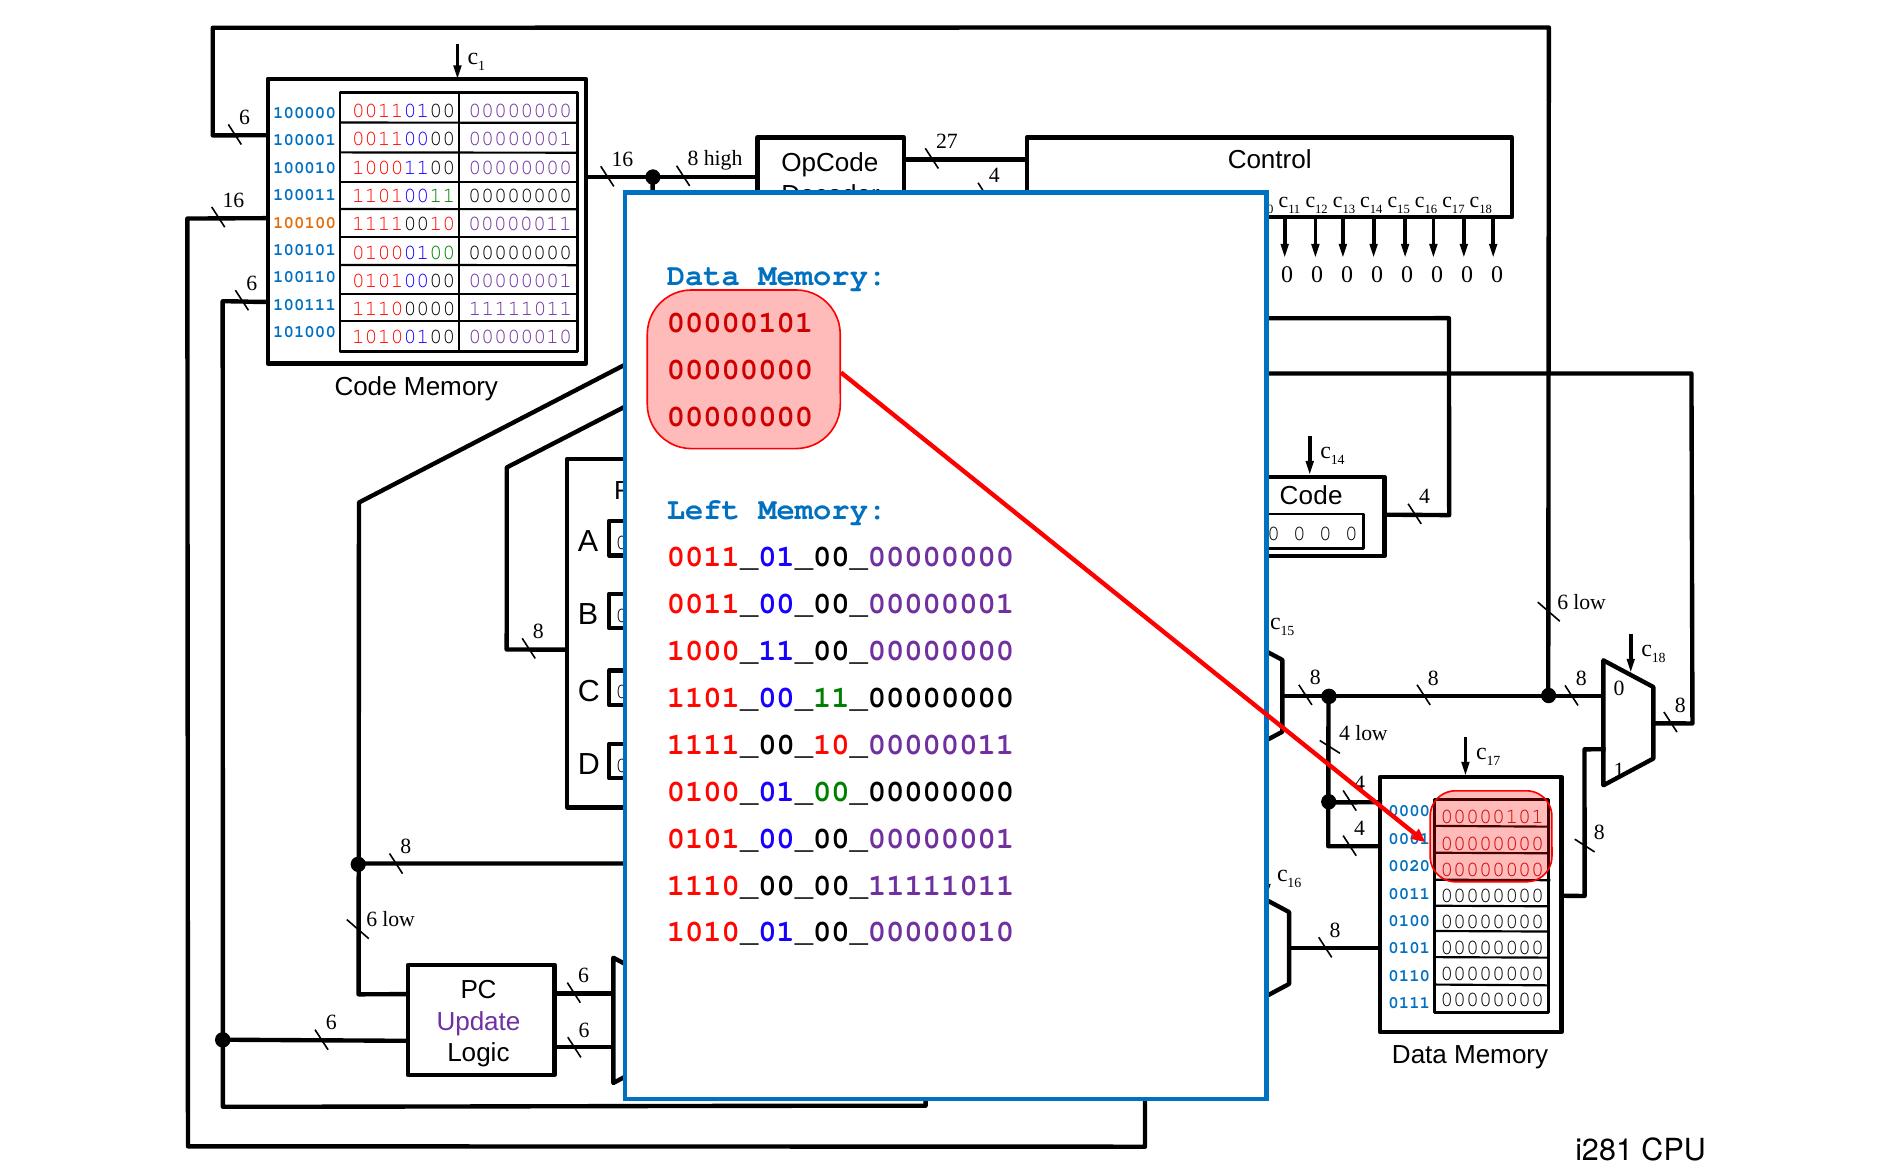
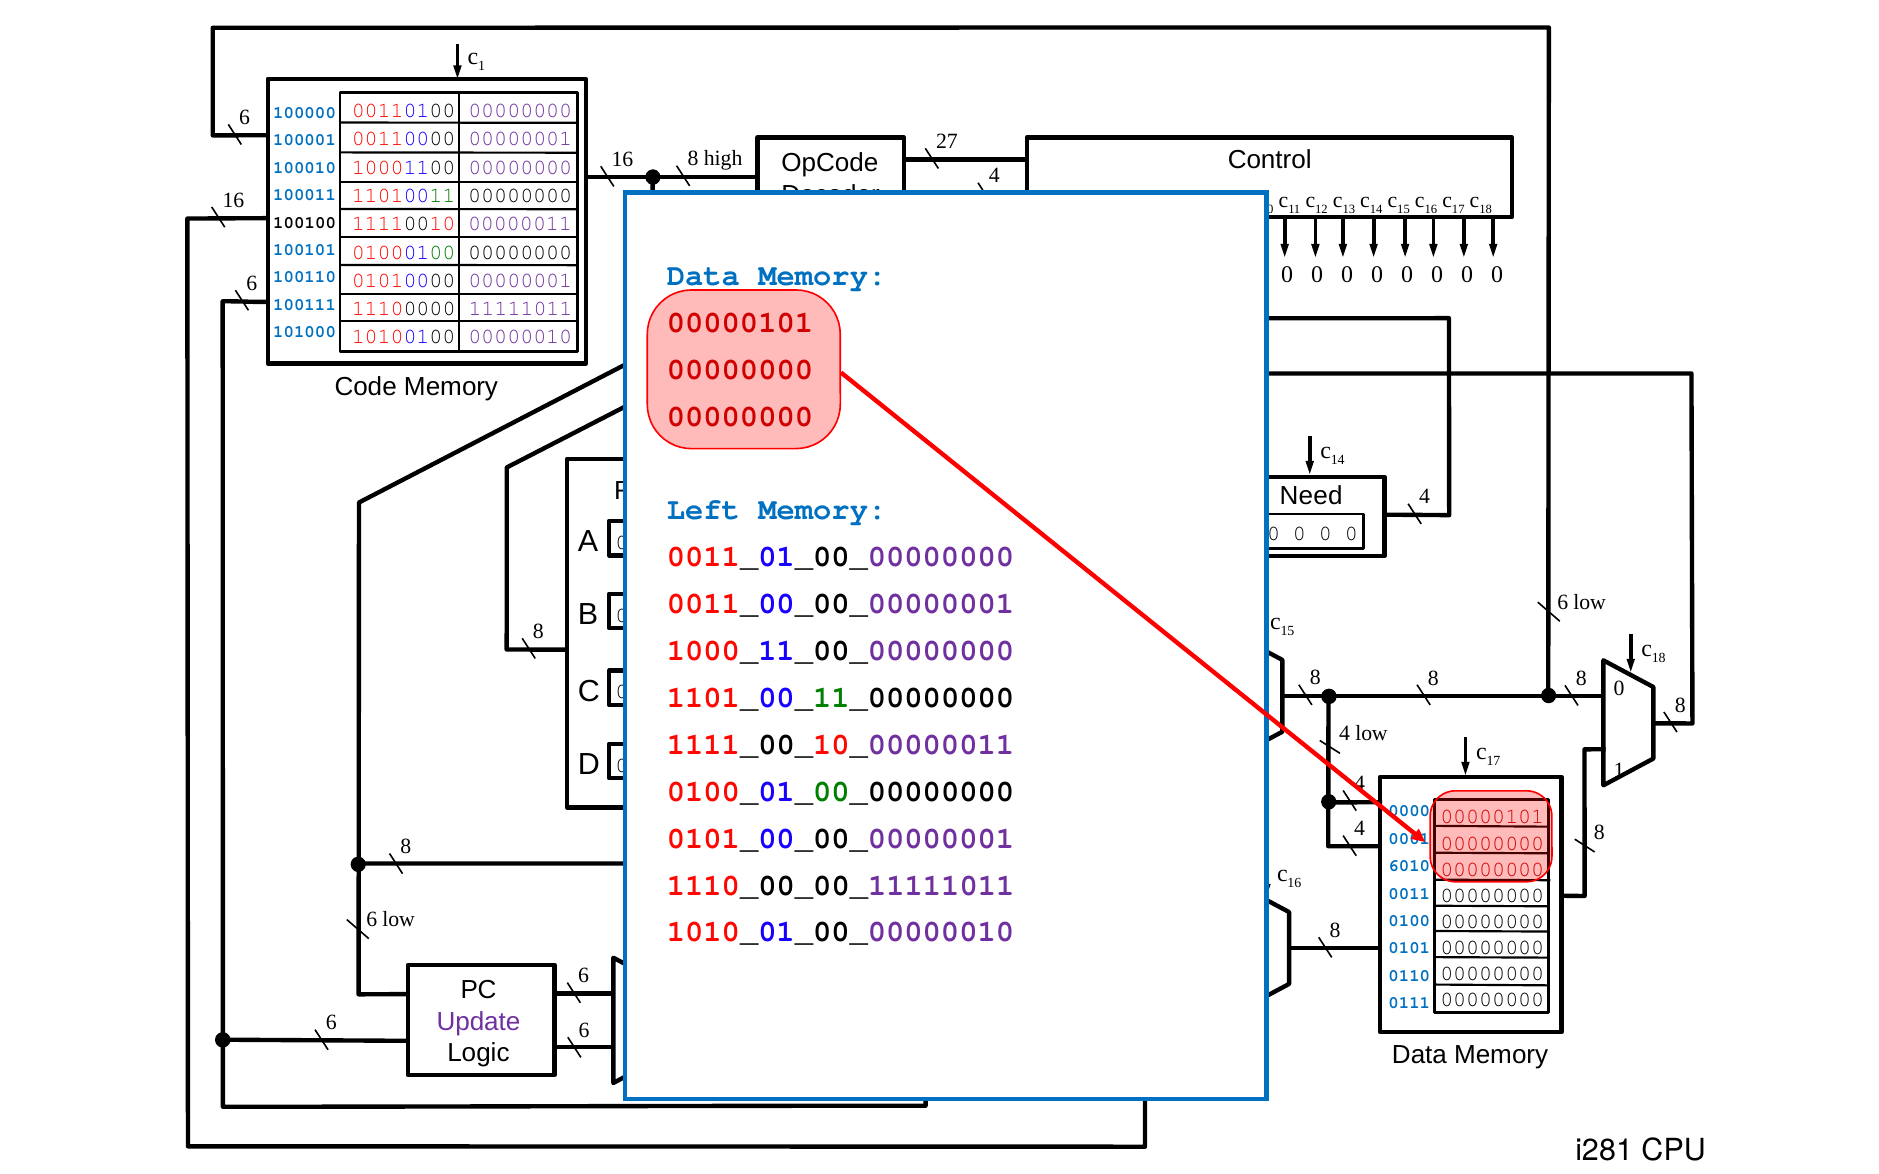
100100 colour: orange -> black
Code at (1311, 496): Code -> Need
0020: 0020 -> 6010
